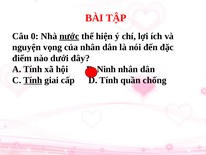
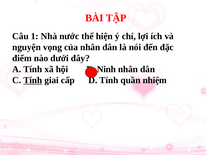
0: 0 -> 1
nước underline: present -> none
chống: chống -> nhiệm
